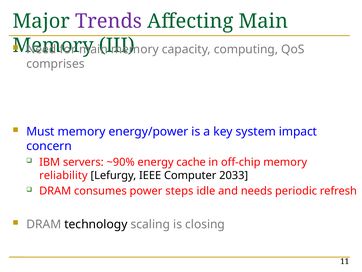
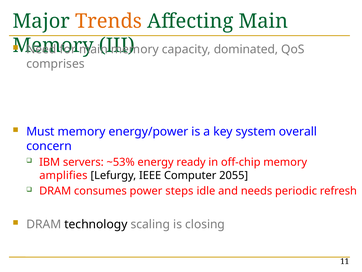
Trends colour: purple -> orange
computing: computing -> dominated
impact: impact -> overall
~90%: ~90% -> ~53%
cache: cache -> ready
reliability: reliability -> amplifies
2033: 2033 -> 2055
